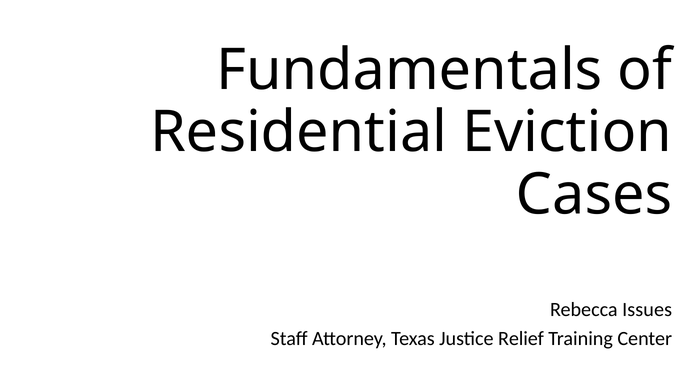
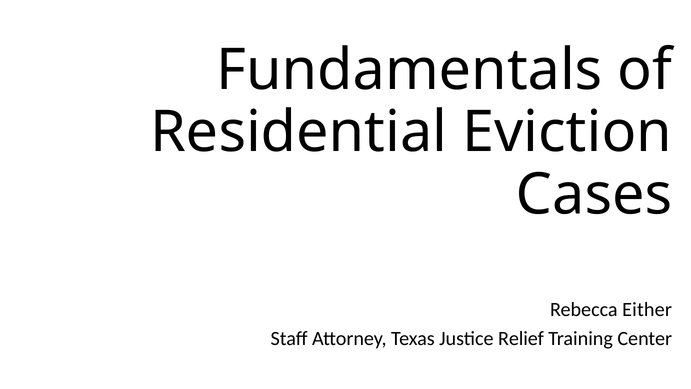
Issues: Issues -> Either
